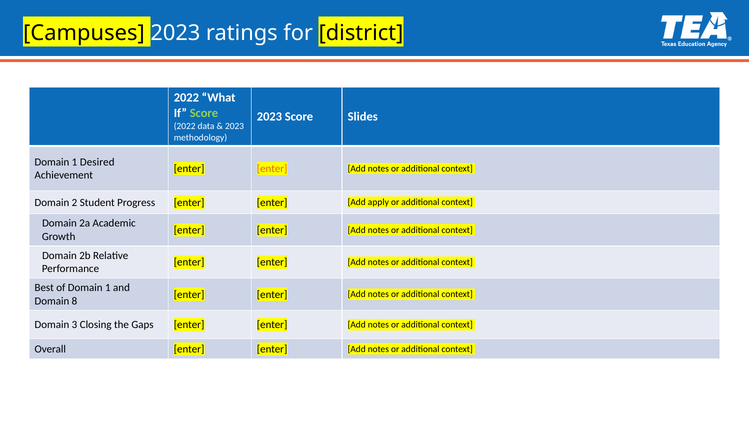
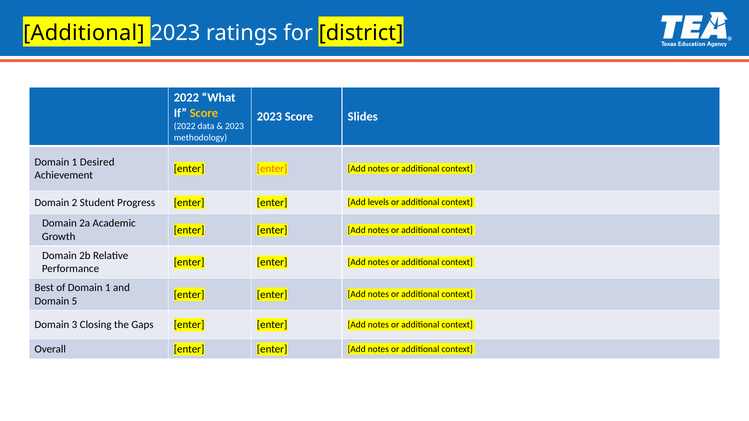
Campuses at (84, 33): Campuses -> Additional
Score at (204, 113) colour: light green -> yellow
apply: apply -> levels
8: 8 -> 5
